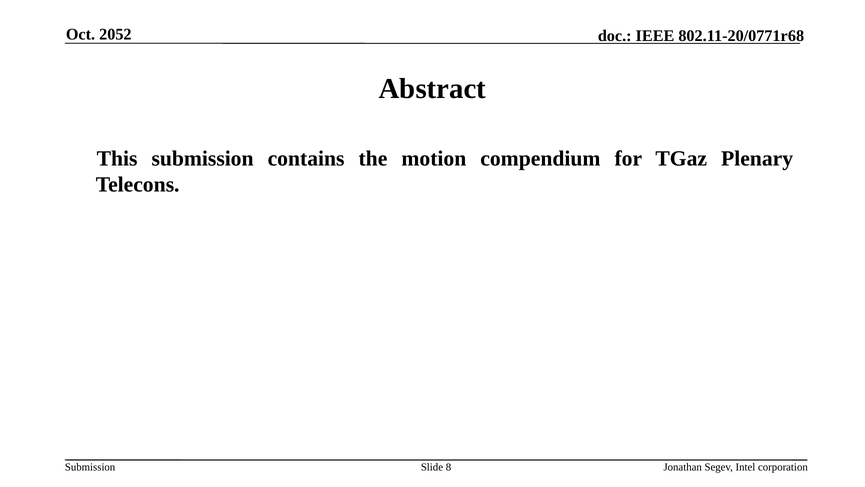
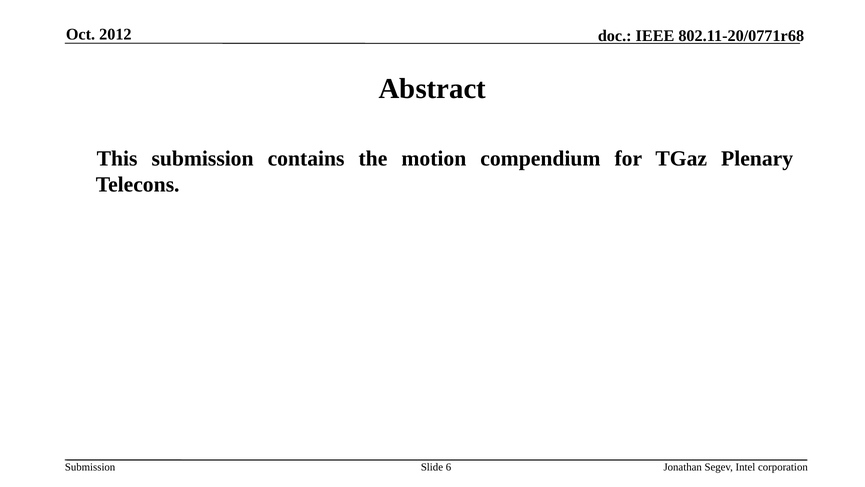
2052: 2052 -> 2012
8: 8 -> 6
